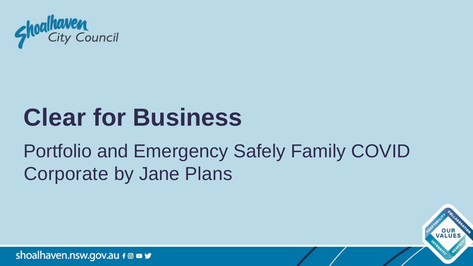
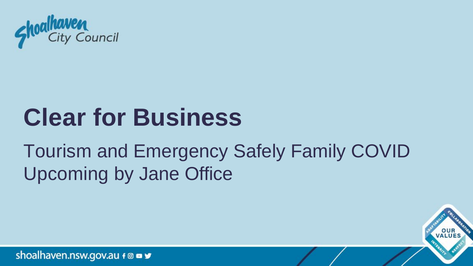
Portfolio: Portfolio -> Tourism
Corporate: Corporate -> Upcoming
Plans: Plans -> Office
